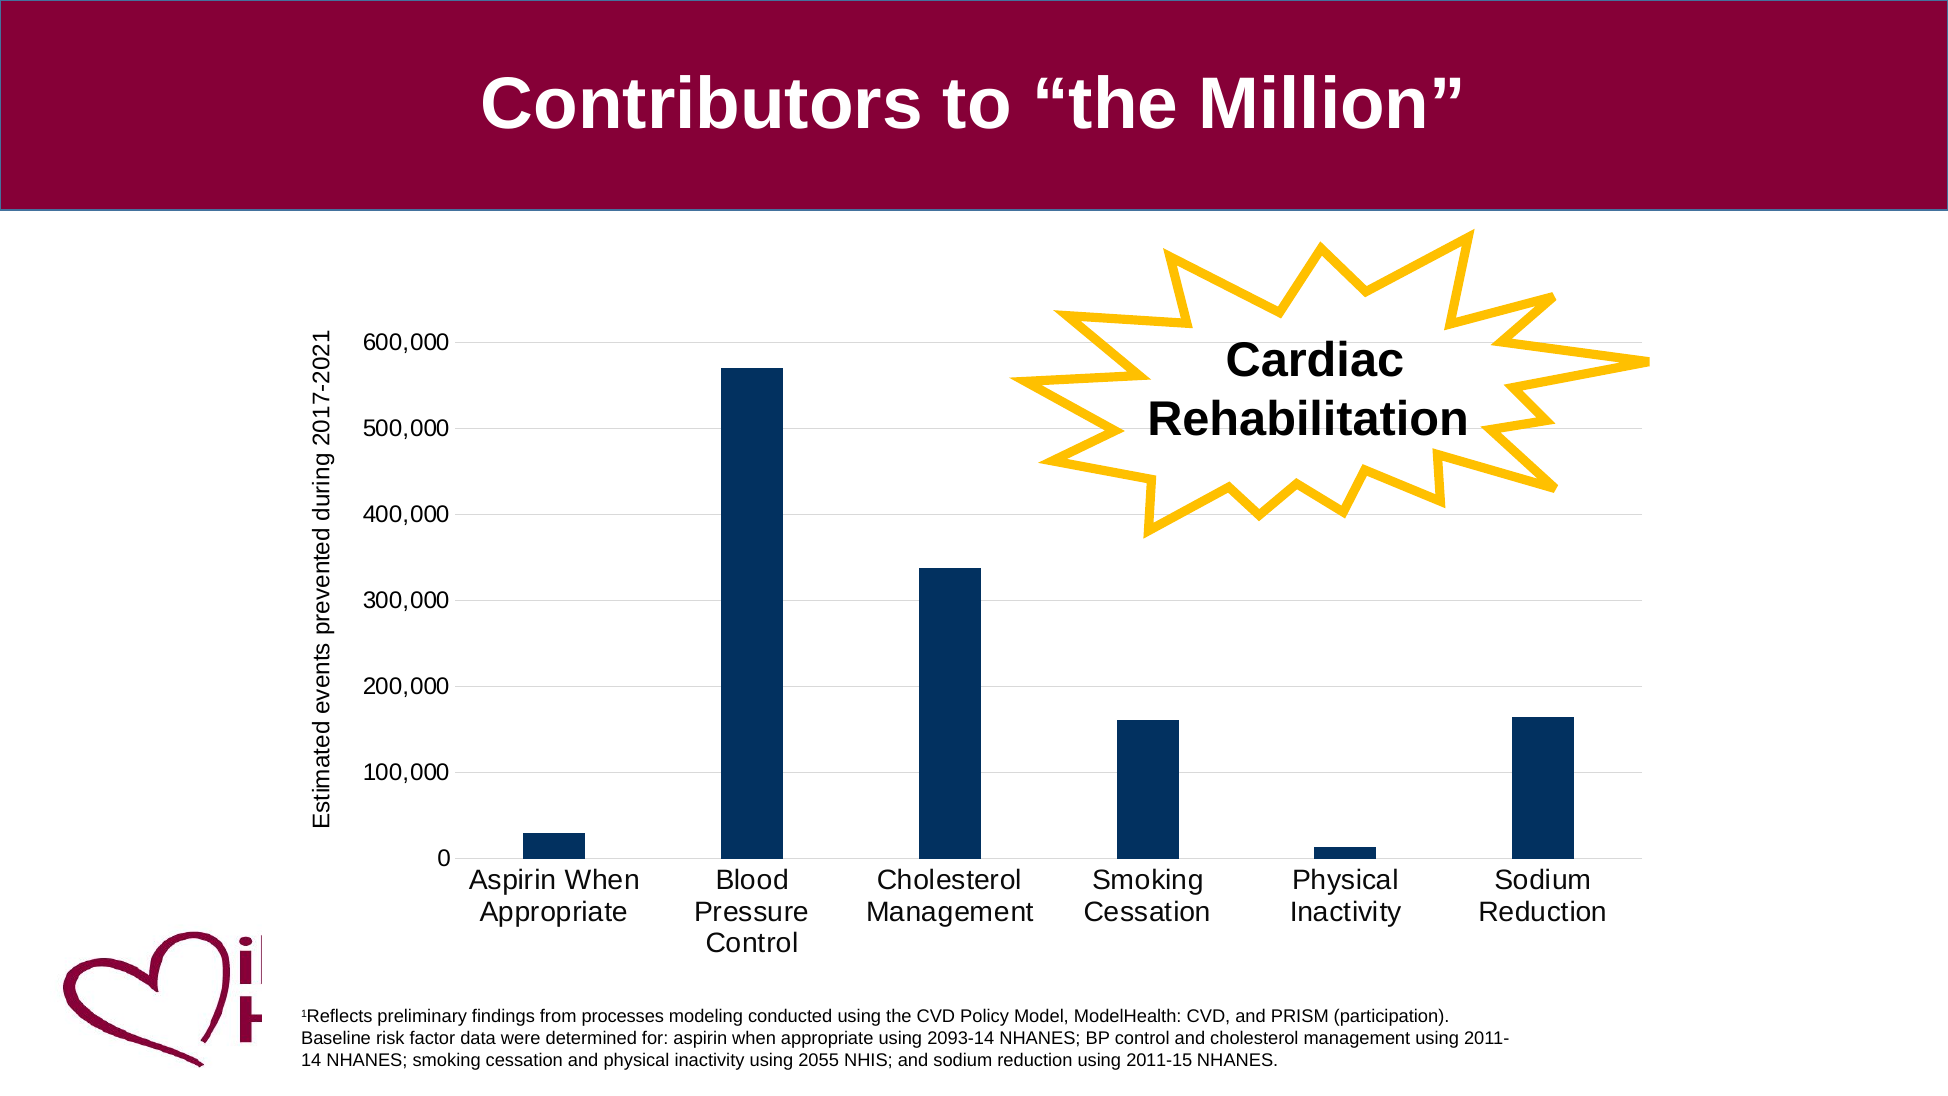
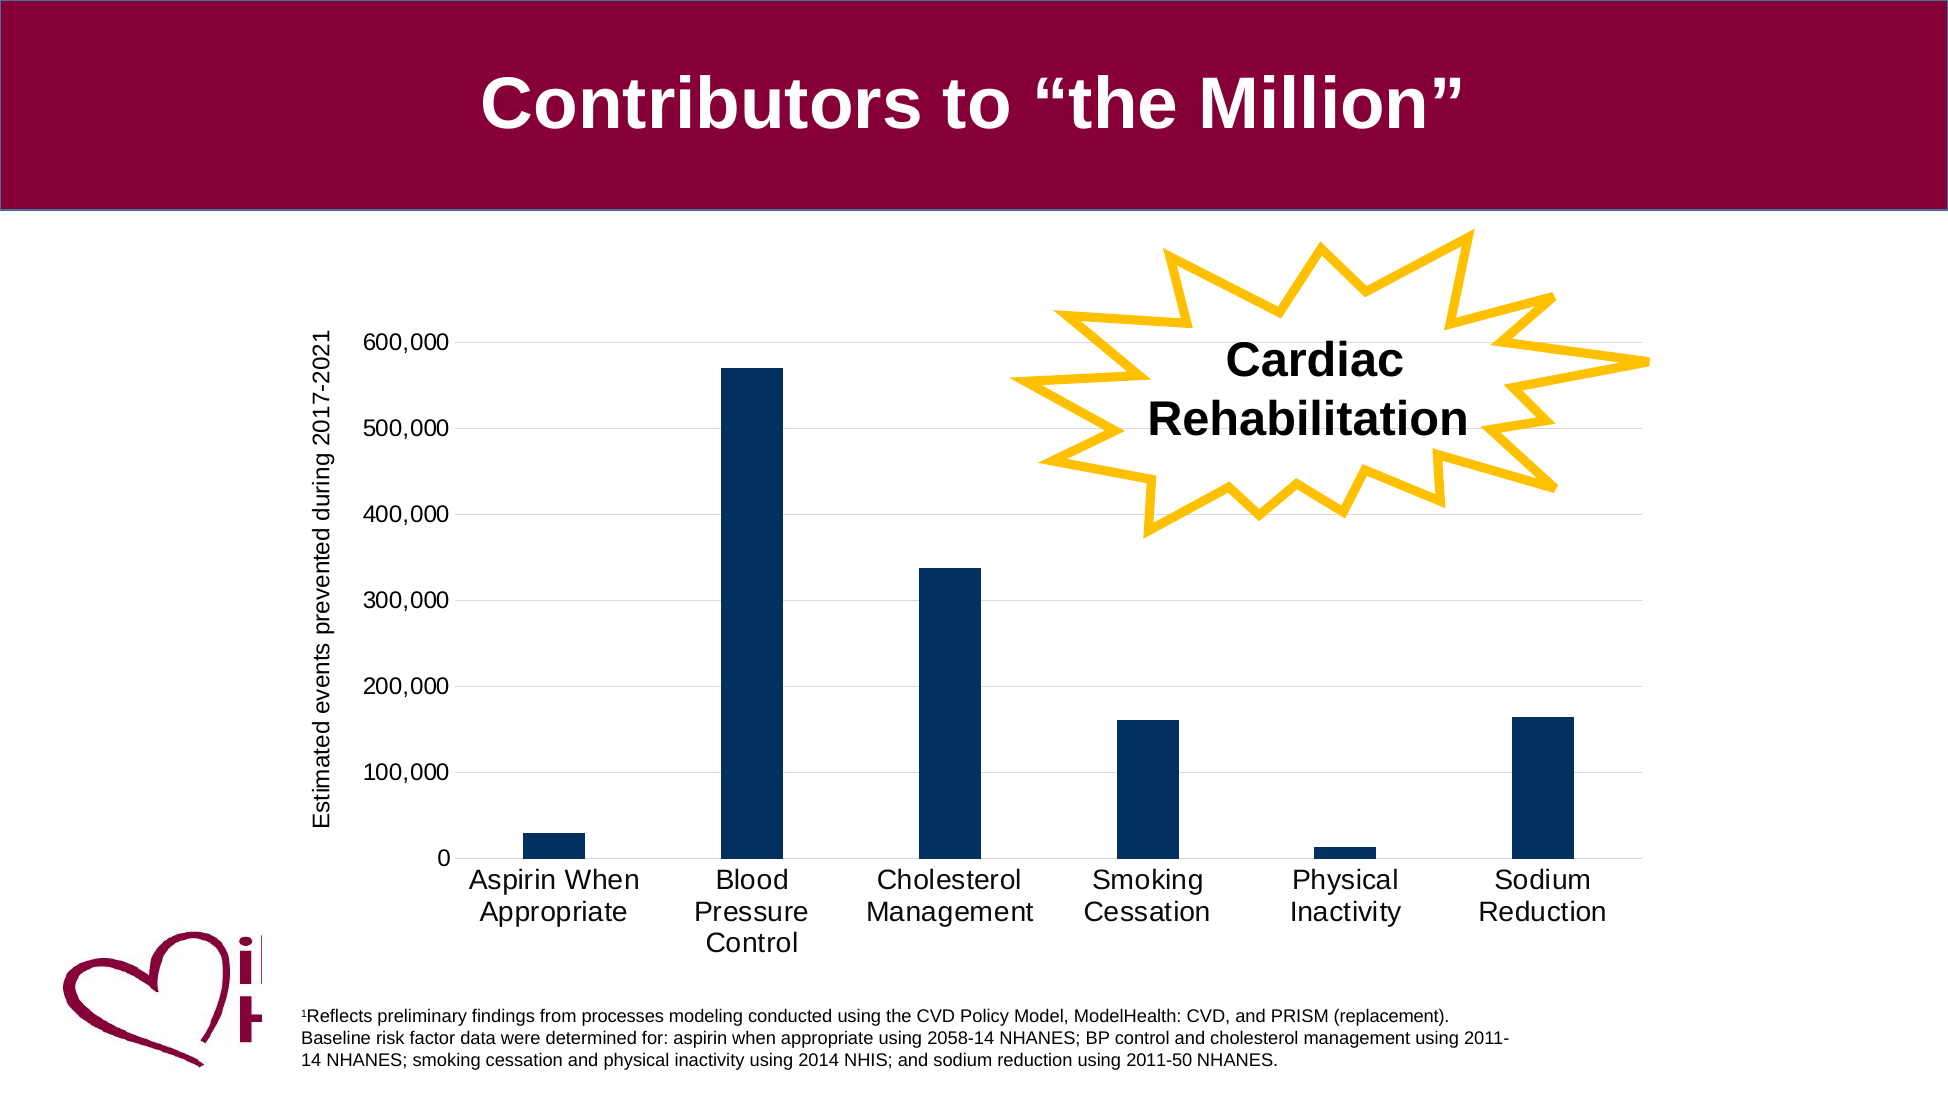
participation: participation -> replacement
2093-14: 2093-14 -> 2058-14
2055: 2055 -> 2014
2011-15: 2011-15 -> 2011-50
